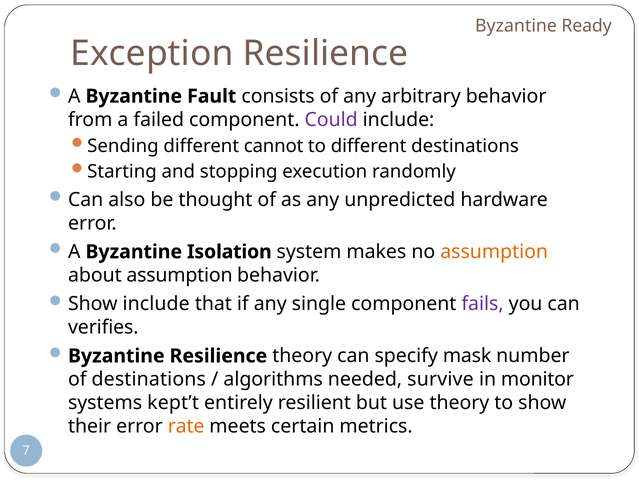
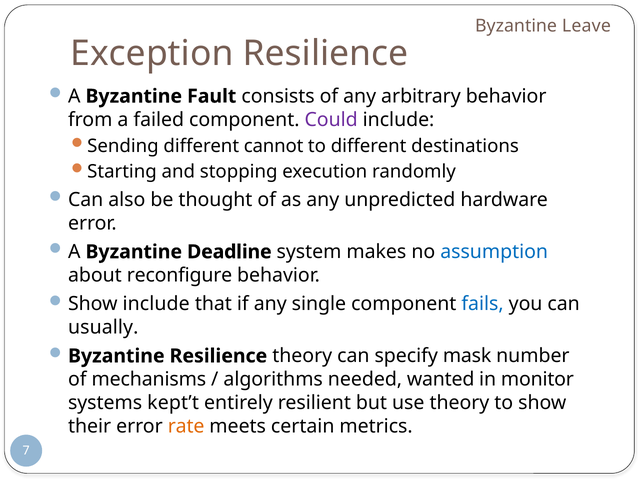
Ready: Ready -> Leave
Isolation: Isolation -> Deadline
assumption at (494, 251) colour: orange -> blue
about assumption: assumption -> reconfigure
fails colour: purple -> blue
verifies: verifies -> usually
of destinations: destinations -> mechanisms
survive: survive -> wanted
